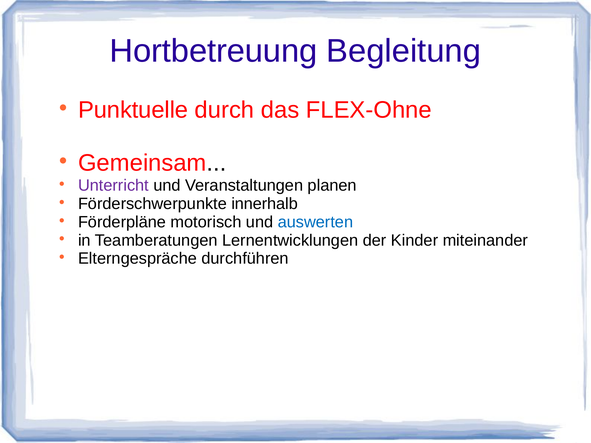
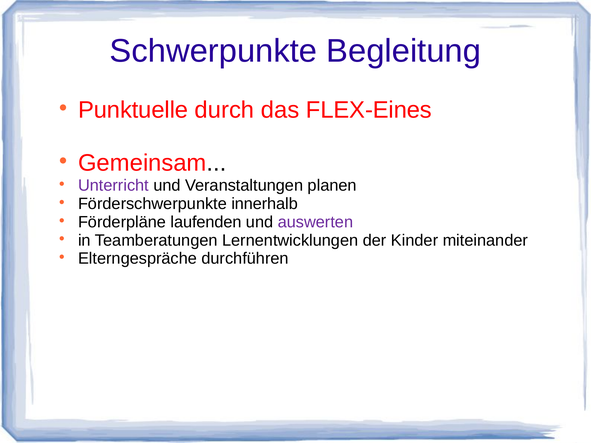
Hortbetreuung: Hortbetreuung -> Schwerpunkte
FLEX-Ohne: FLEX-Ohne -> FLEX-Eines
motorisch: motorisch -> laufenden
auswerten colour: blue -> purple
